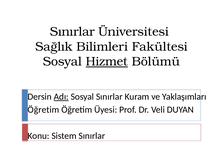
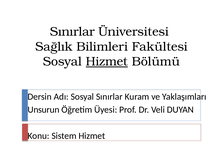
Adı underline: present -> none
Öğretim at (43, 109): Öğretim -> Unsurun
Sistem Sınırlar: Sınırlar -> Hizmet
